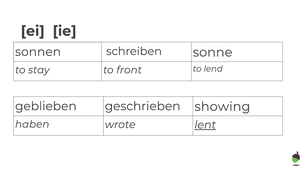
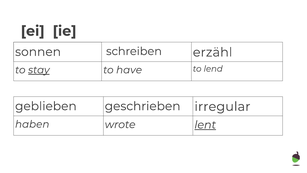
sonne: sonne -> erzähl
stay underline: none -> present
front: front -> have
showing: showing -> irregular
